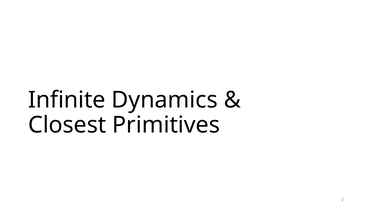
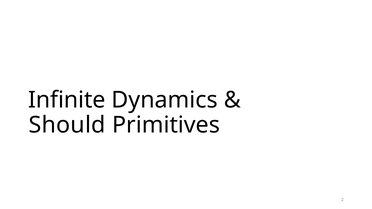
Closest: Closest -> Should
